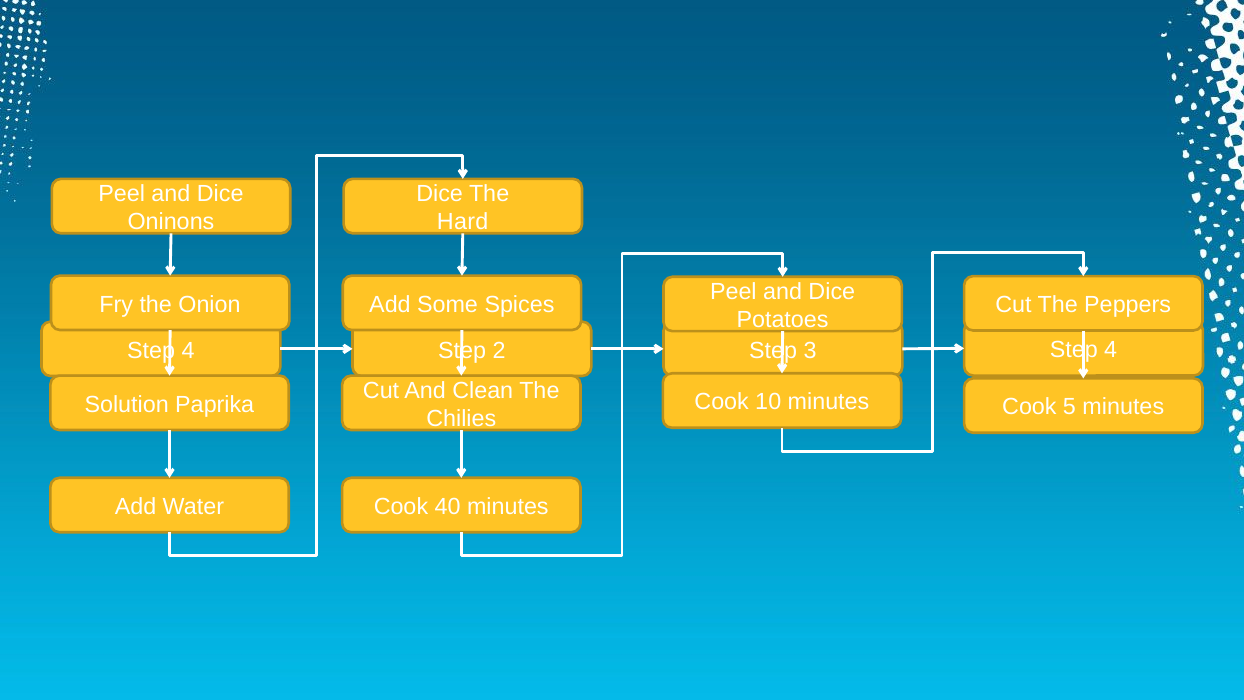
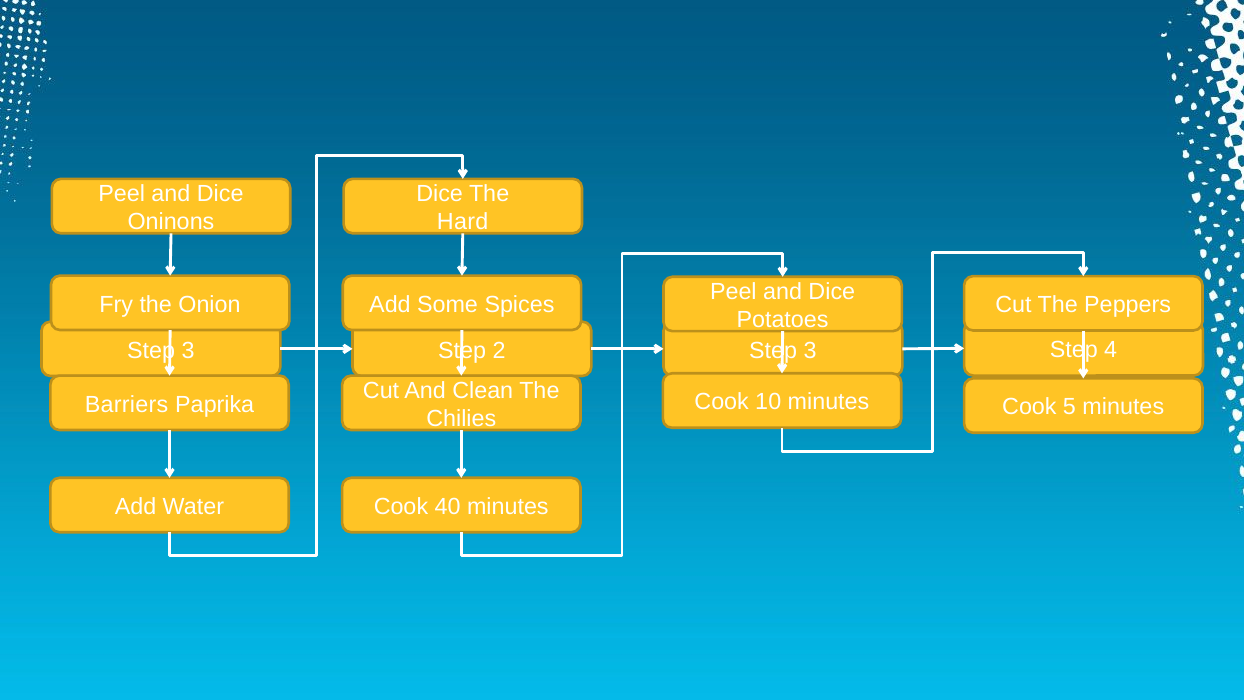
4 at (188, 350): 4 -> 3
Solution: Solution -> Barriers
